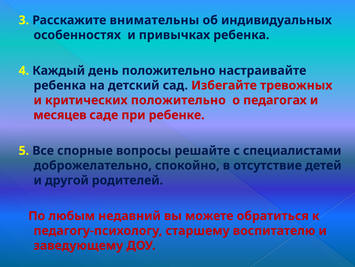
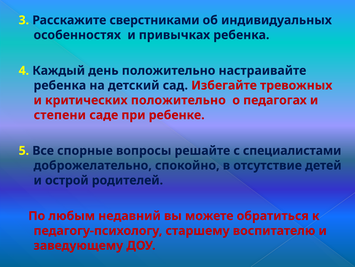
внимательны: внимательны -> сверстниками
месяцев: месяцев -> степени
другой: другой -> острой
